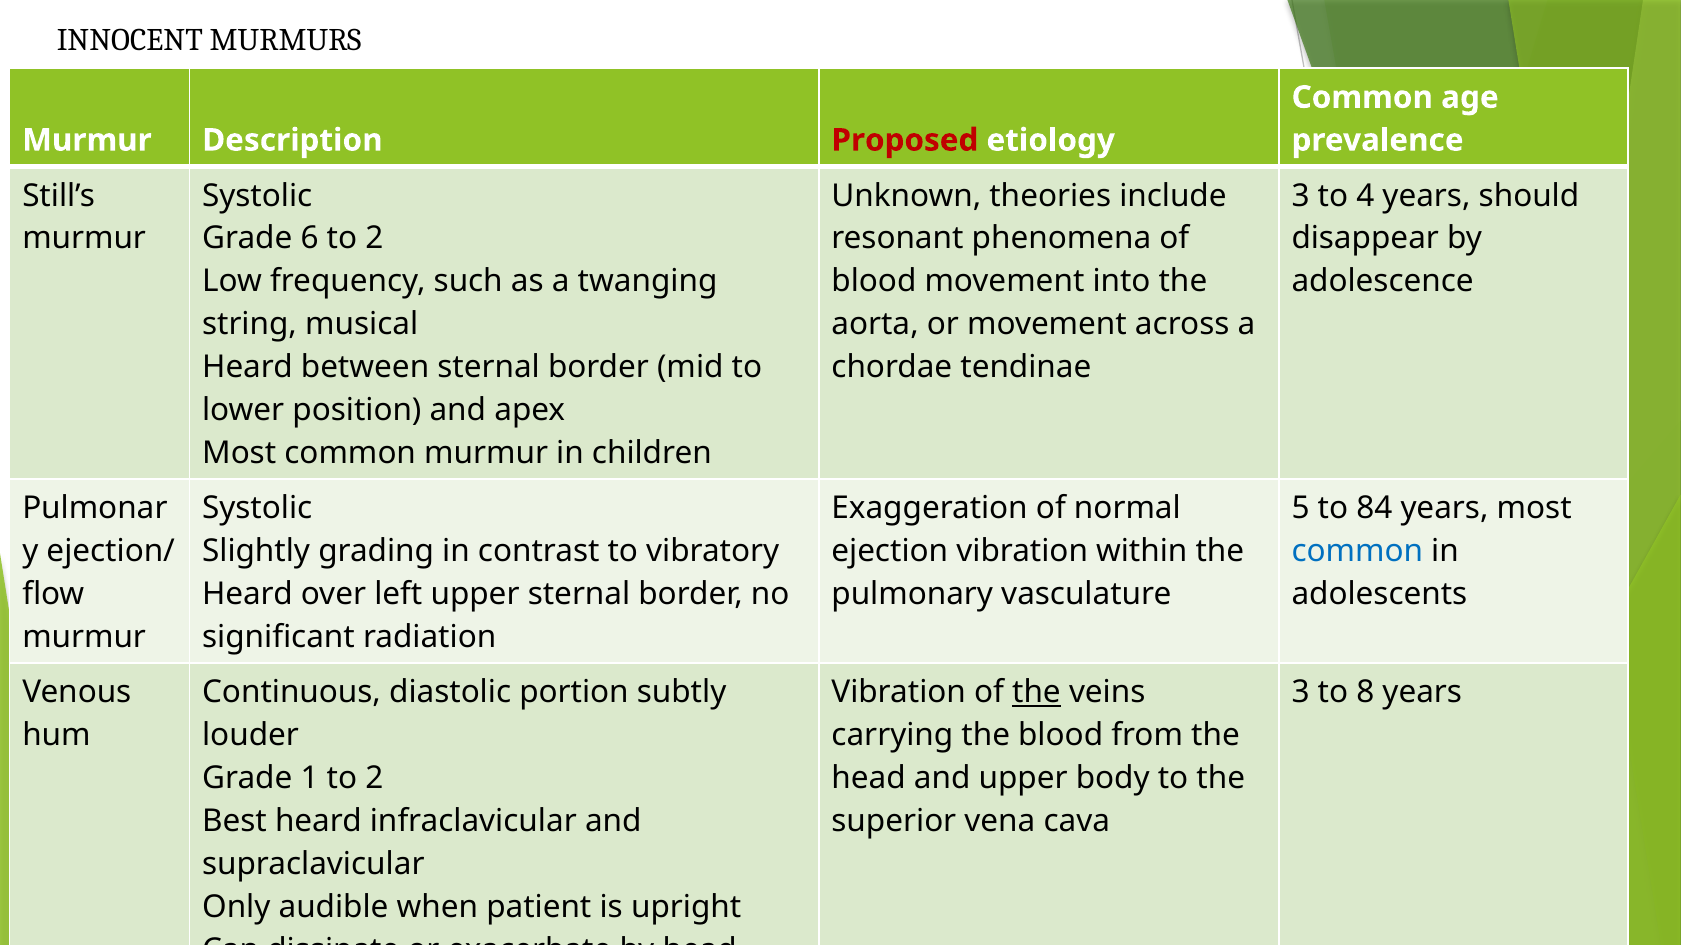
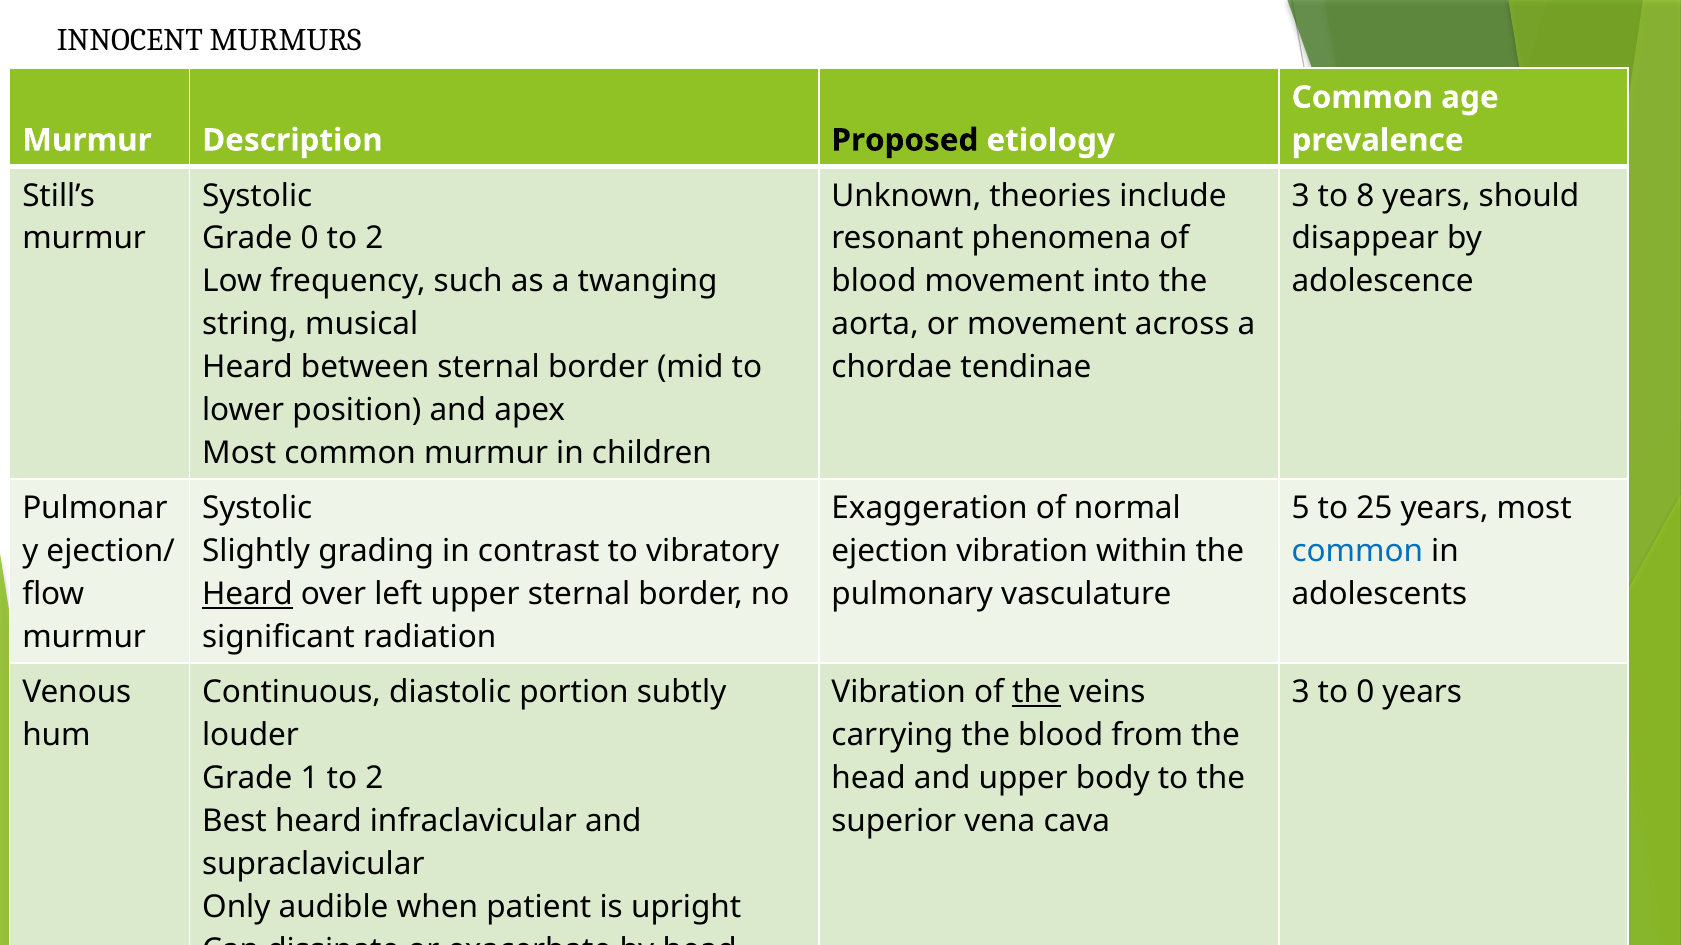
Proposed colour: red -> black
4: 4 -> 8
Grade 6: 6 -> 0
84: 84 -> 25
Heard at (248, 594) underline: none -> present
to 8: 8 -> 0
